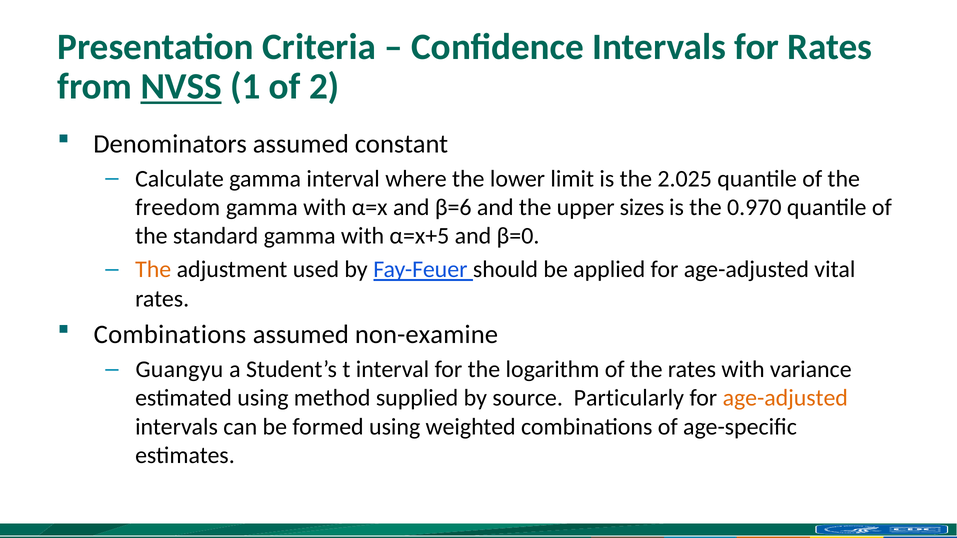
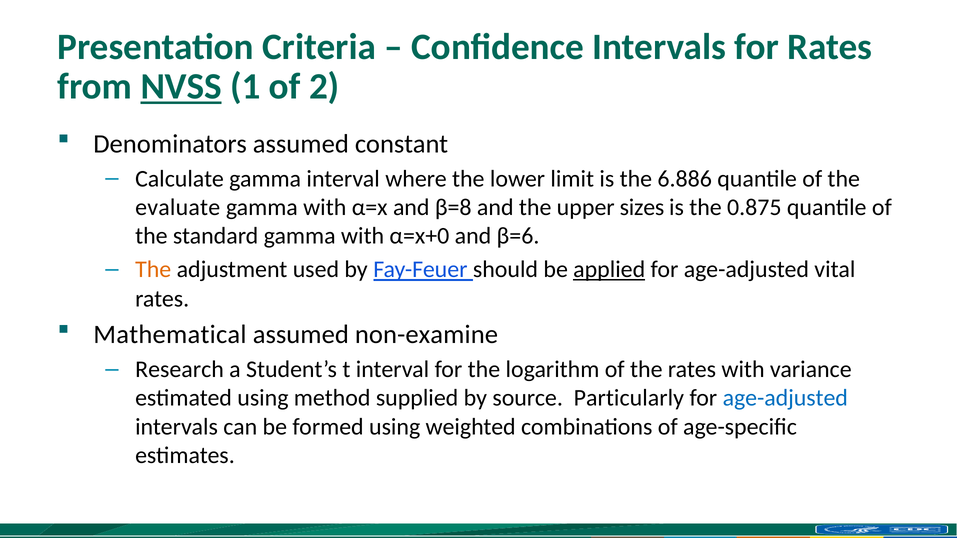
2.025: 2.025 -> 6.886
freedom: freedom -> evaluate
β=6: β=6 -> β=8
0.970: 0.970 -> 0.875
α=x+5: α=x+5 -> α=x+0
β=0: β=0 -> β=6
applied underline: none -> present
Combinations at (170, 335): Combinations -> Mathematical
Guangyu: Guangyu -> Research
age-adjusted at (785, 398) colour: orange -> blue
